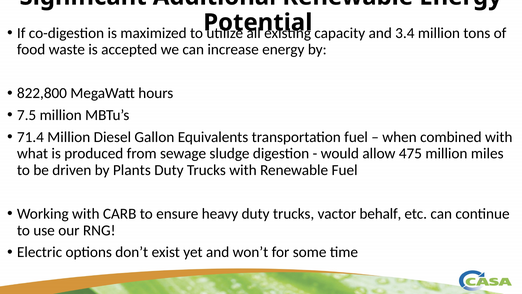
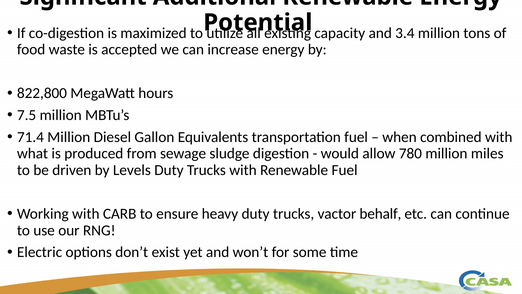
475: 475 -> 780
Plants: Plants -> Levels
